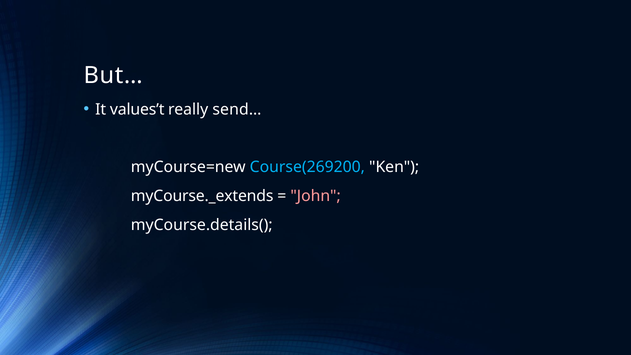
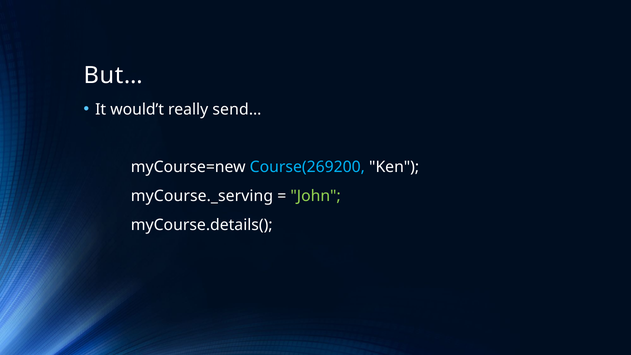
values’t: values’t -> would’t
myCourse._extends: myCourse._extends -> myCourse._serving
John colour: pink -> light green
